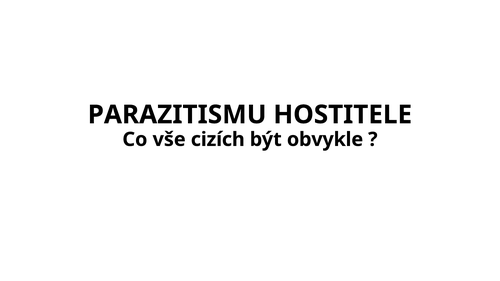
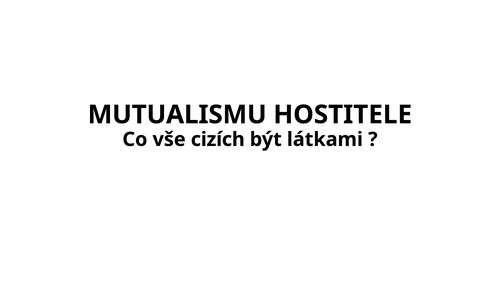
PARAZITISMU: PARAZITISMU -> MUTUALISMU
obvykle: obvykle -> látkami
